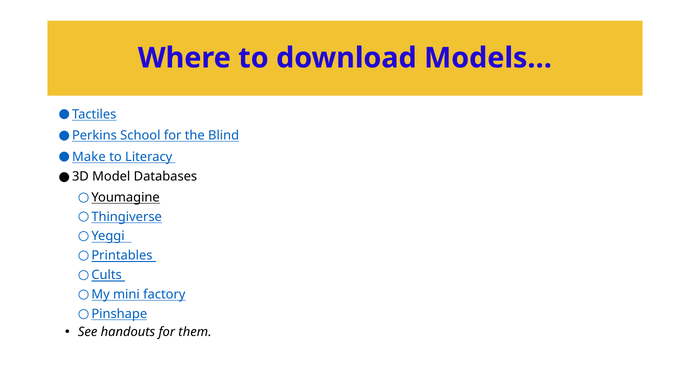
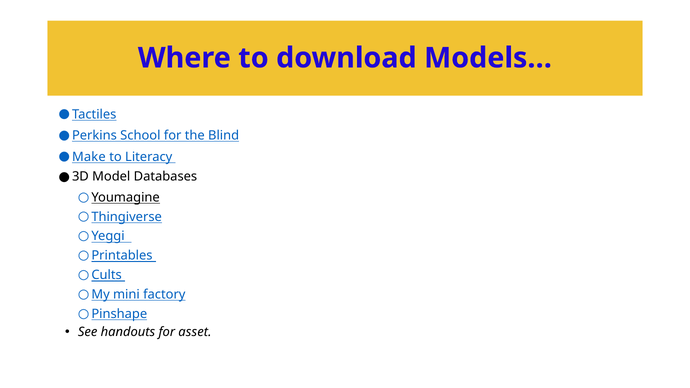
them: them -> asset
